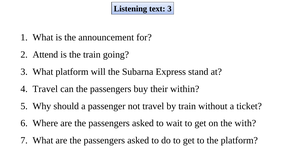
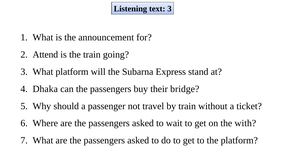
Travel at (45, 89): Travel -> Dhaka
within: within -> bridge
